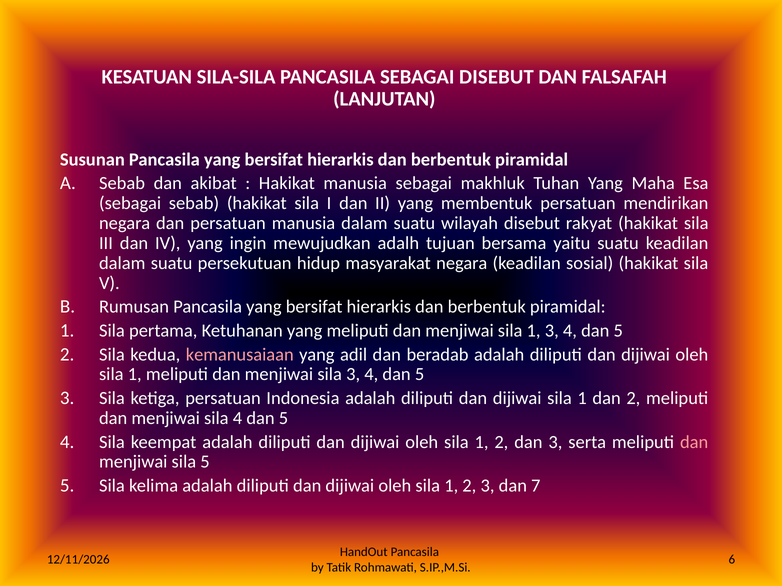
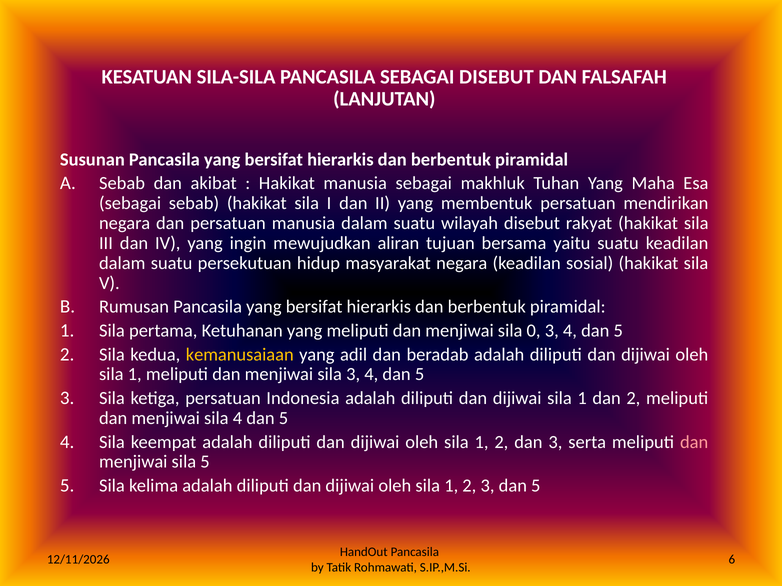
adalh: adalh -> aliran
menjiwai sila 1: 1 -> 0
kemanusaiaan colour: pink -> yellow
3 dan 7: 7 -> 5
